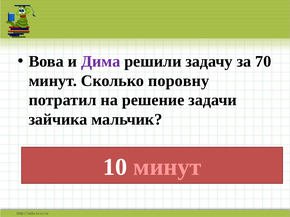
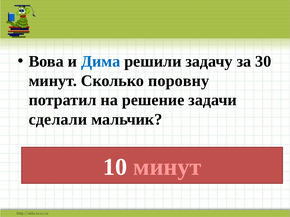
Дима colour: purple -> blue
70: 70 -> 30
зайчика: зайчика -> сделали
